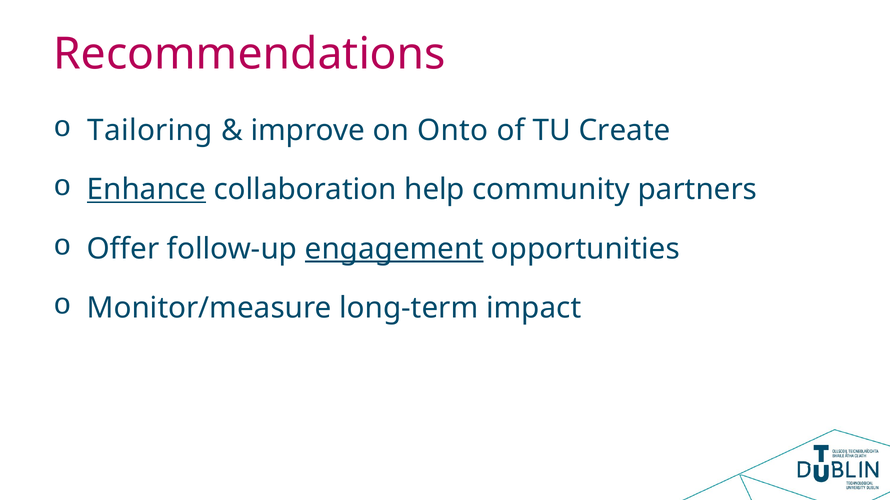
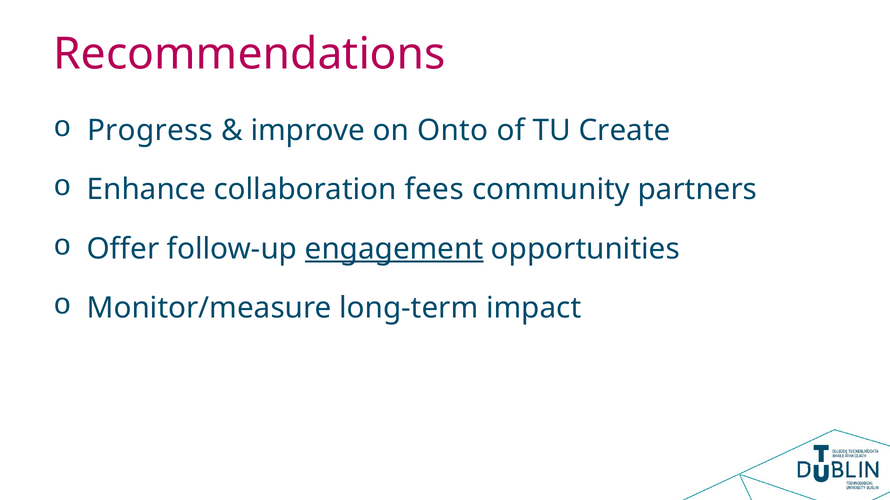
Tailoring: Tailoring -> Progress
Enhance underline: present -> none
help: help -> fees
